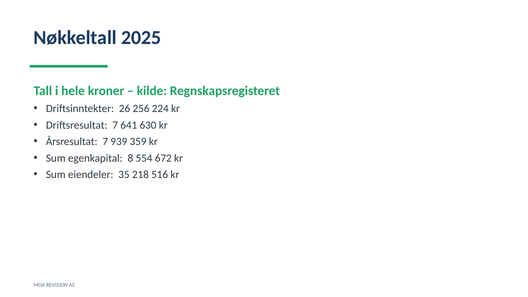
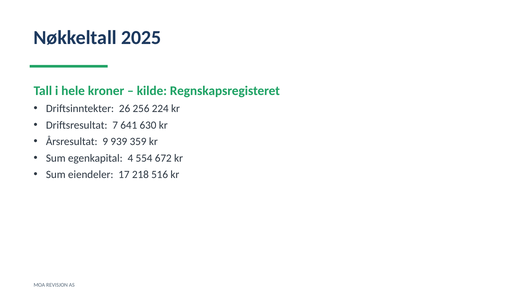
Årsresultat 7: 7 -> 9
8: 8 -> 4
35: 35 -> 17
